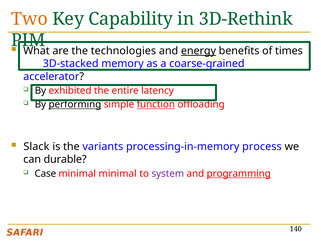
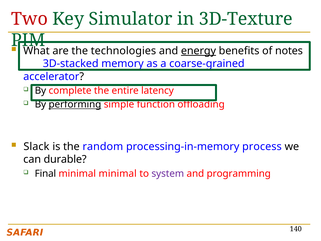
Two colour: orange -> red
Capability: Capability -> Simulator
3D-Rethink: 3D-Rethink -> 3D-Texture
times: times -> notes
exhibited: exhibited -> complete
function underline: present -> none
variants: variants -> random
Case: Case -> Final
programming underline: present -> none
